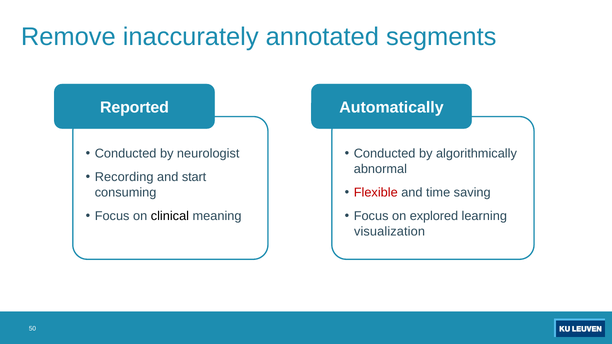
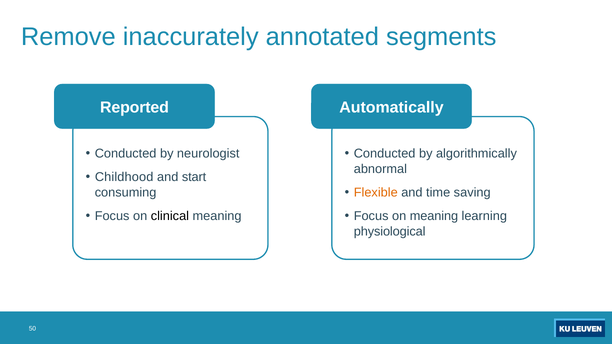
Recording: Recording -> Childhood
Flexible colour: red -> orange
on explored: explored -> meaning
visualization: visualization -> physiological
